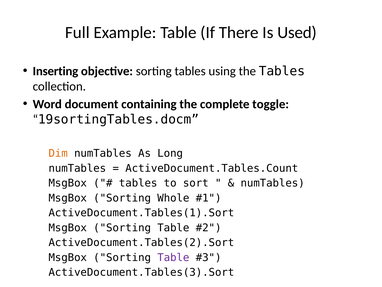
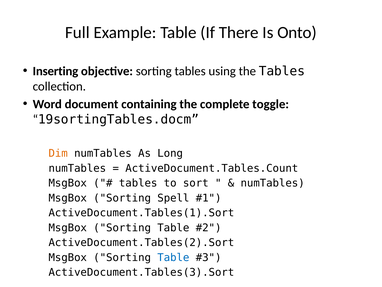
Used: Used -> Onto
Whole: Whole -> Spell
Table at (173, 257) colour: purple -> blue
